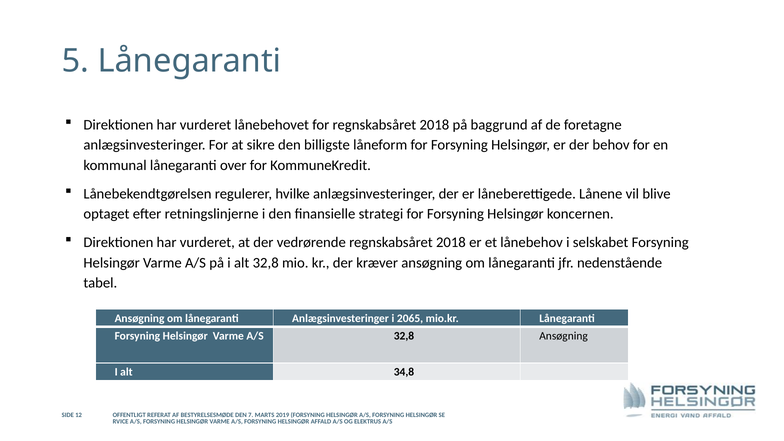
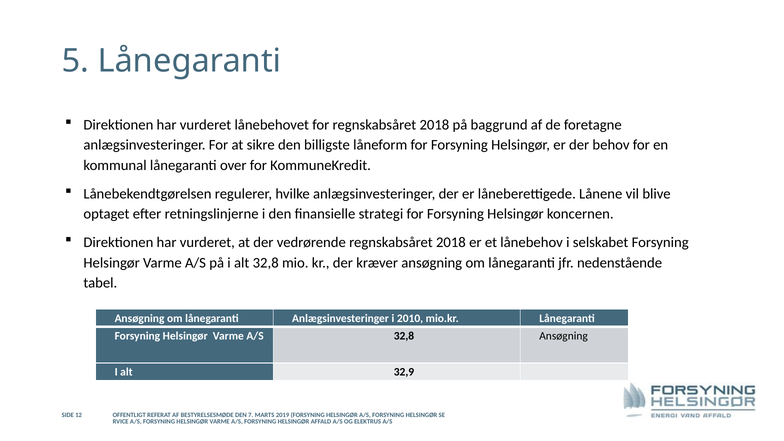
2065: 2065 -> 2010
34,8: 34,8 -> 32,9
